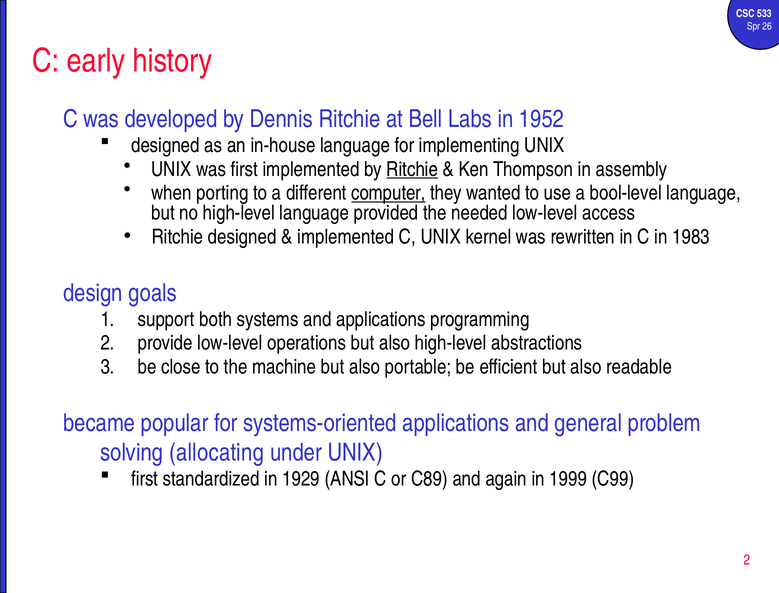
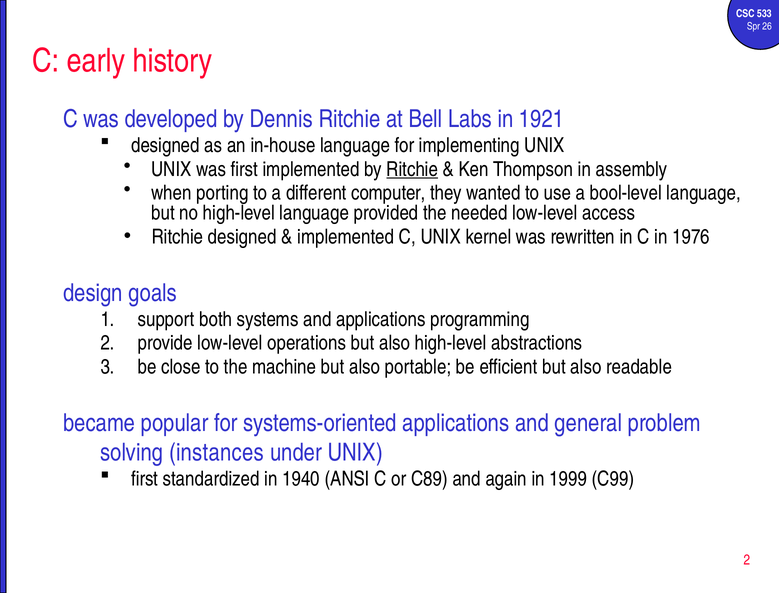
1952: 1952 -> 1921
computer underline: present -> none
1983: 1983 -> 1976
allocating: allocating -> instances
1929: 1929 -> 1940
